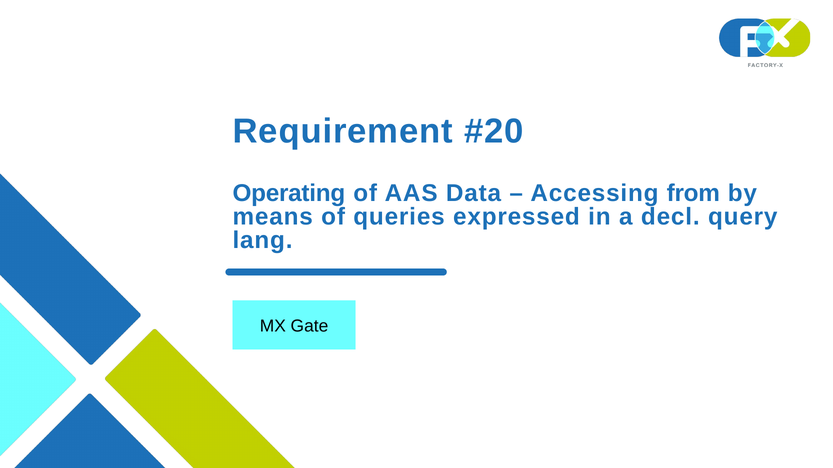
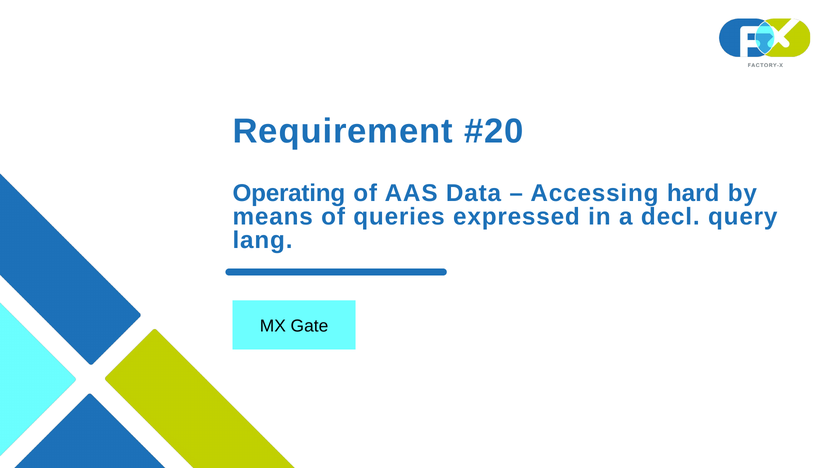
from: from -> hard
